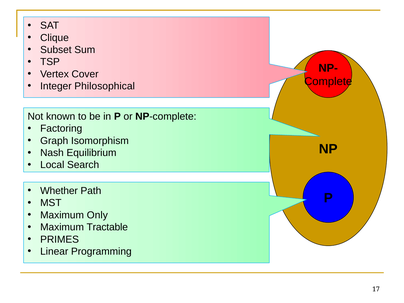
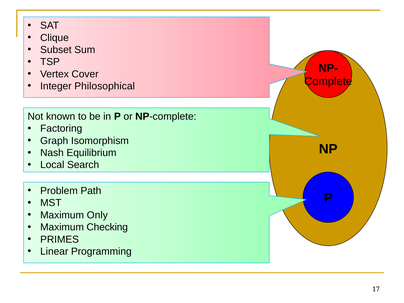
Whether: Whether -> Problem
Tractable: Tractable -> Checking
